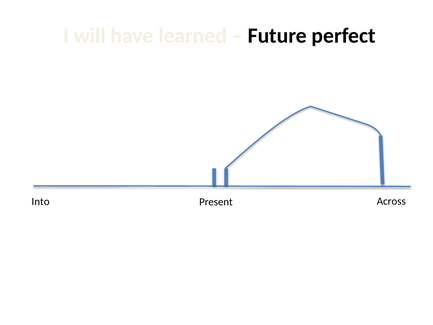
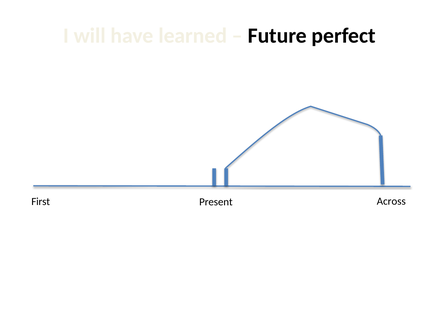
Into: Into -> First
